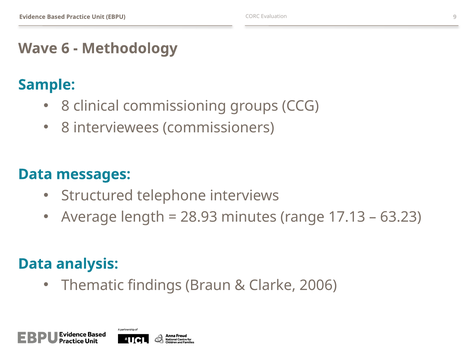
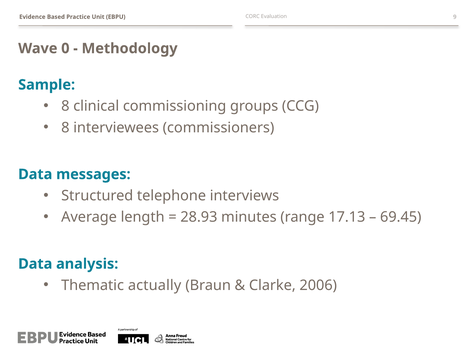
6: 6 -> 0
63.23: 63.23 -> 69.45
findings: findings -> actually
